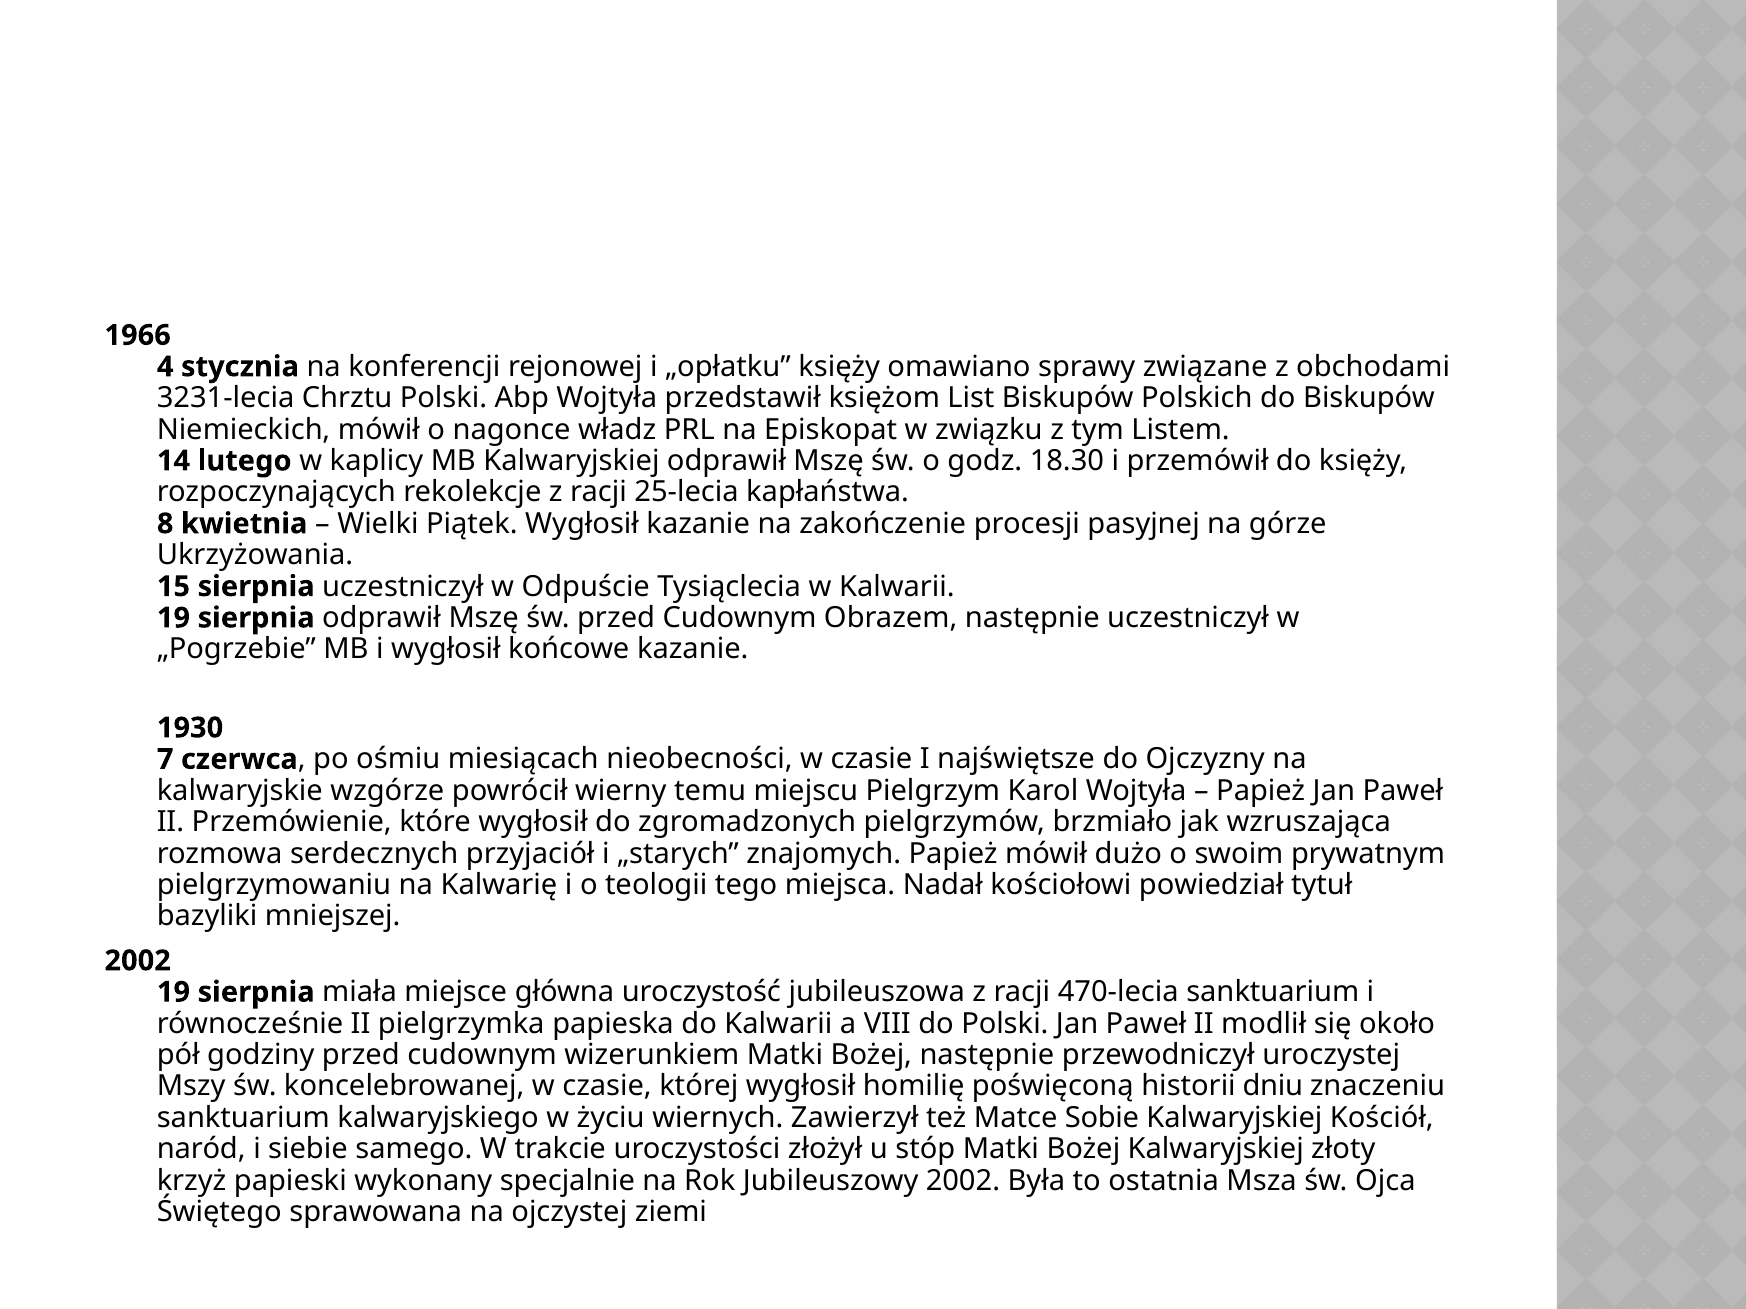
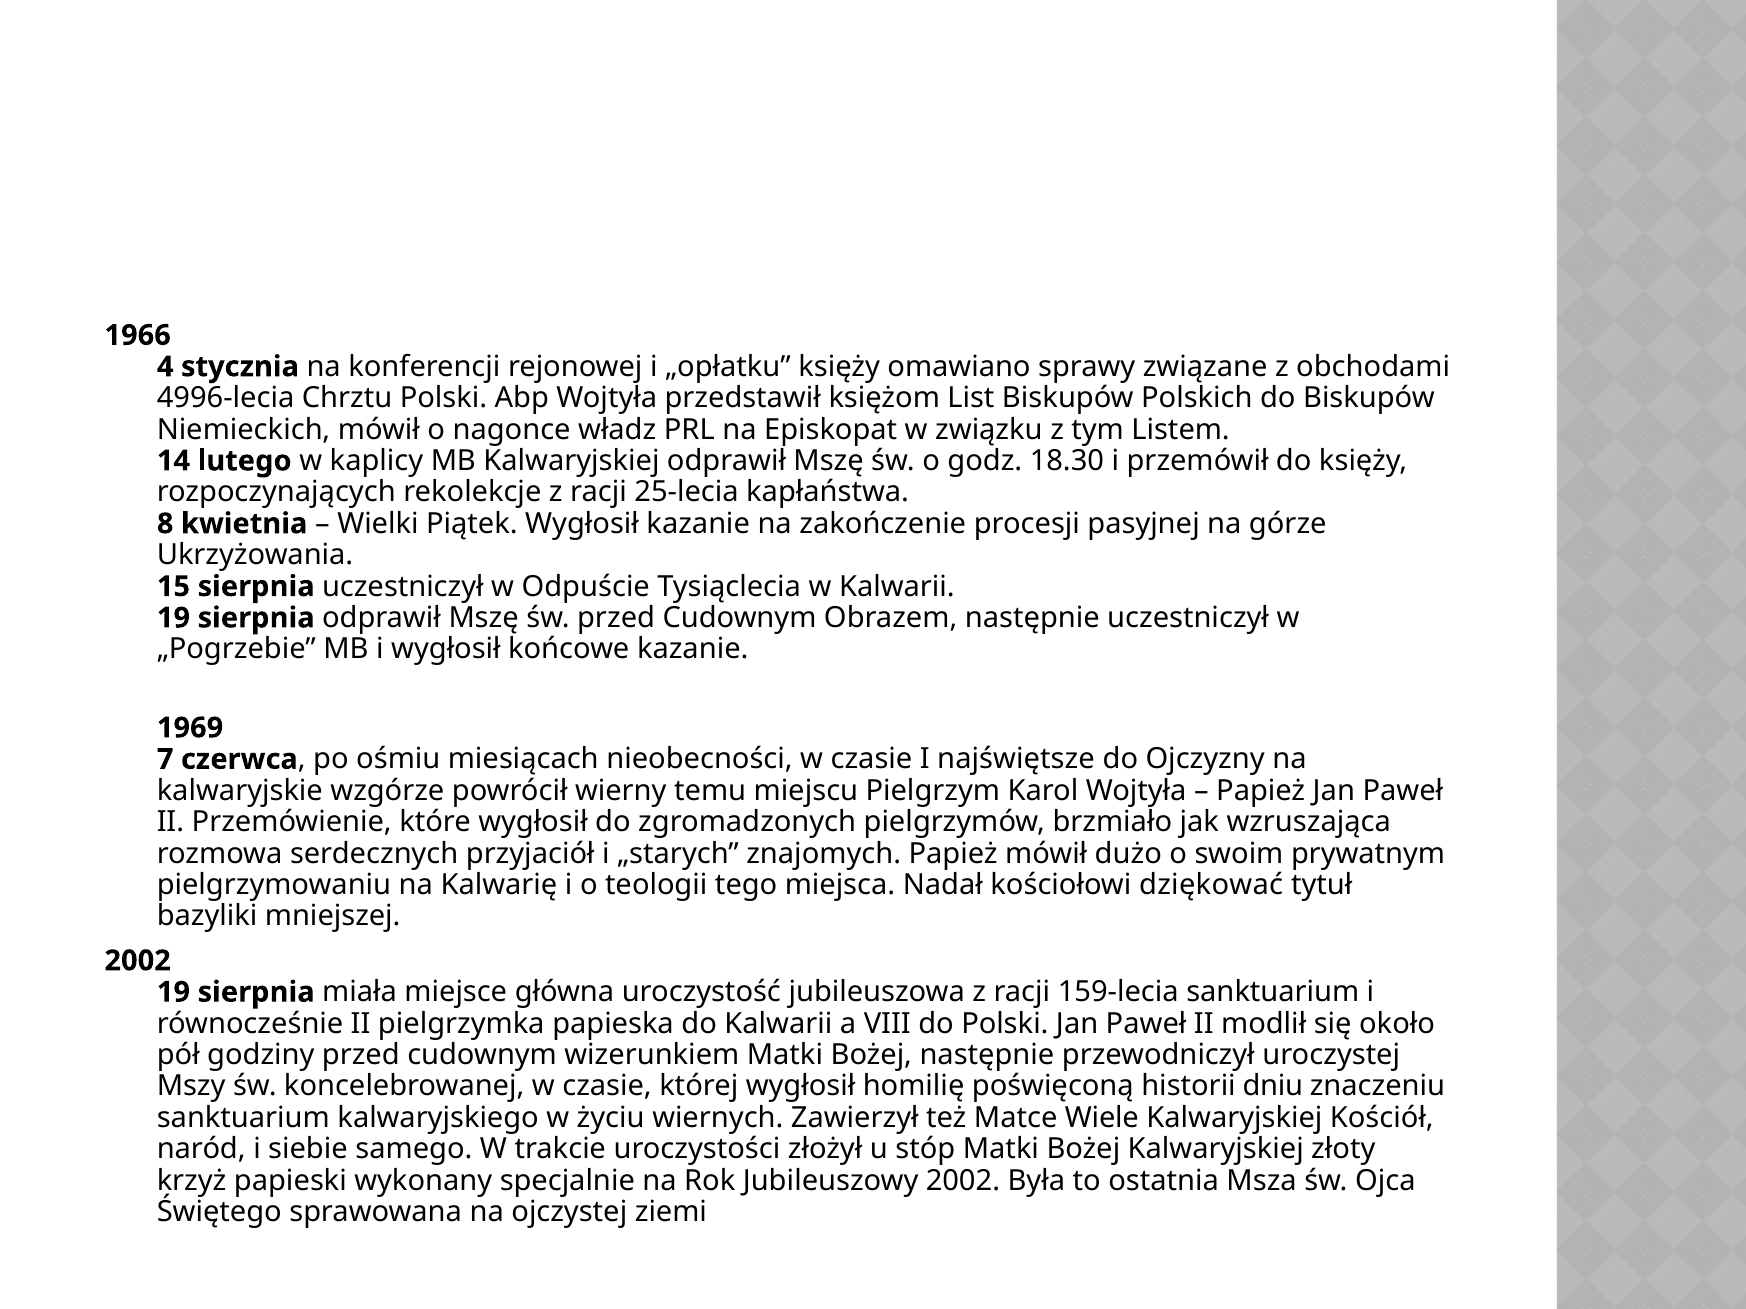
3231-lecia: 3231-lecia -> 4996-lecia
1930: 1930 -> 1969
powiedział: powiedział -> dziękować
470-lecia: 470-lecia -> 159-lecia
Sobie: Sobie -> Wiele
